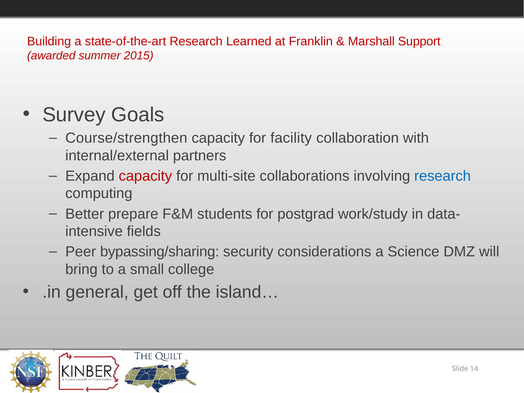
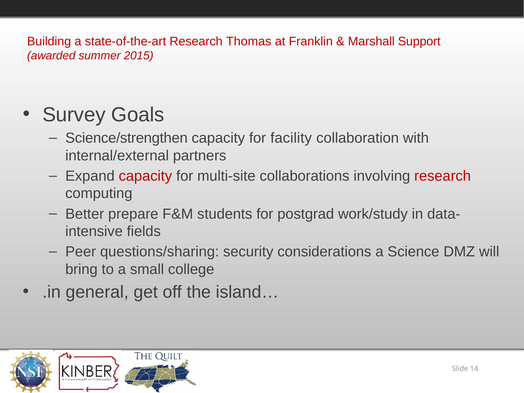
Learned: Learned -> Thomas
Course/strengthen: Course/strengthen -> Science/strengthen
research at (443, 176) colour: blue -> red
bypassing/sharing: bypassing/sharing -> questions/sharing
